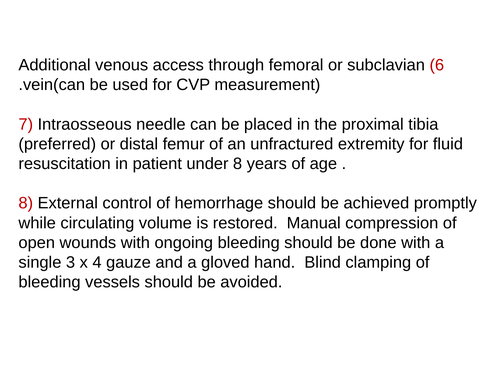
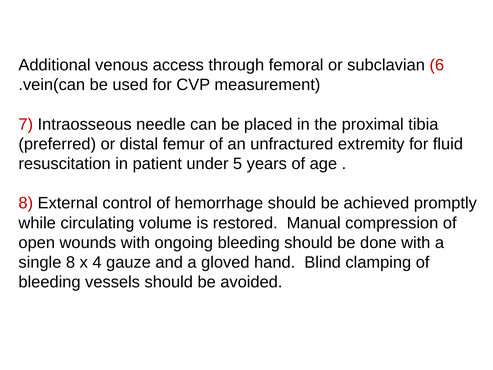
under 8: 8 -> 5
single 3: 3 -> 8
